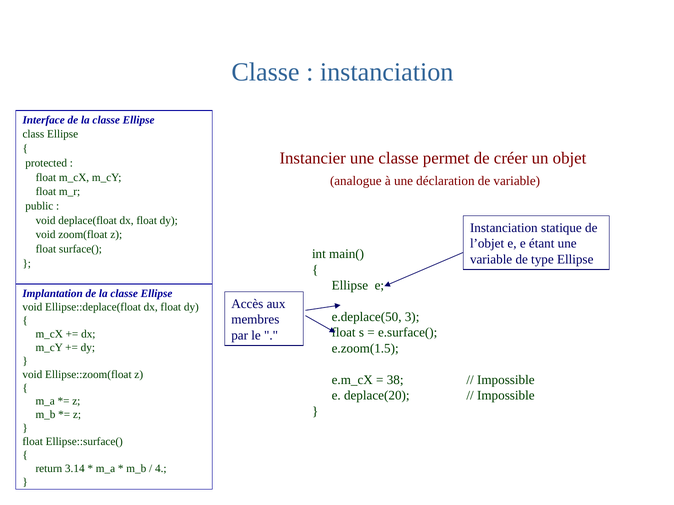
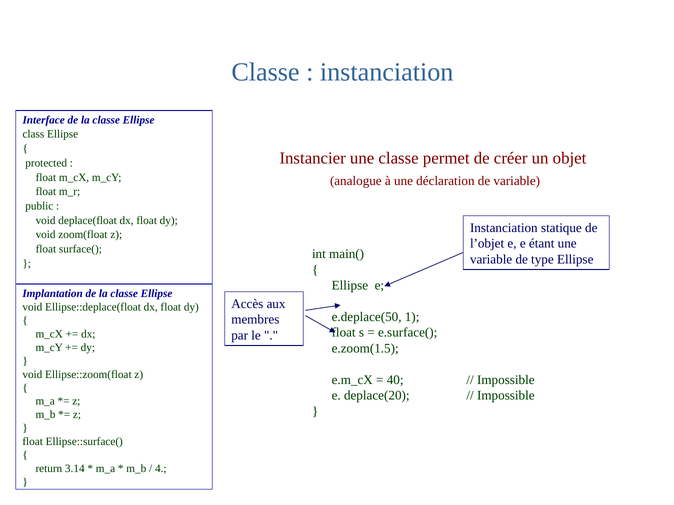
3: 3 -> 1
38: 38 -> 40
